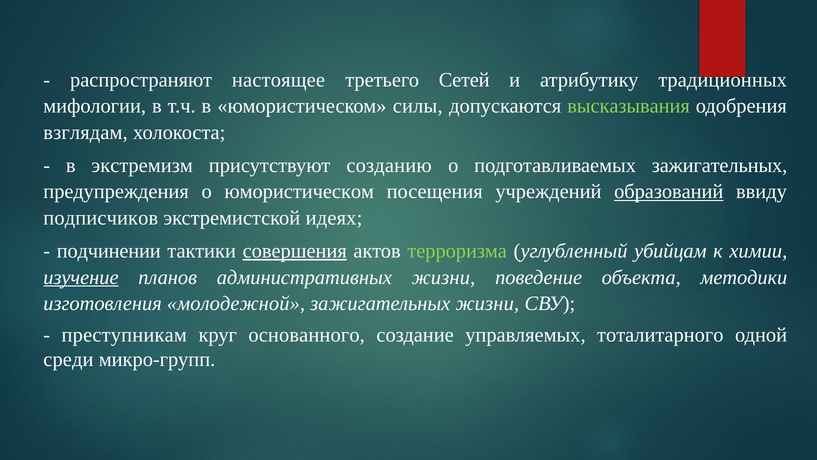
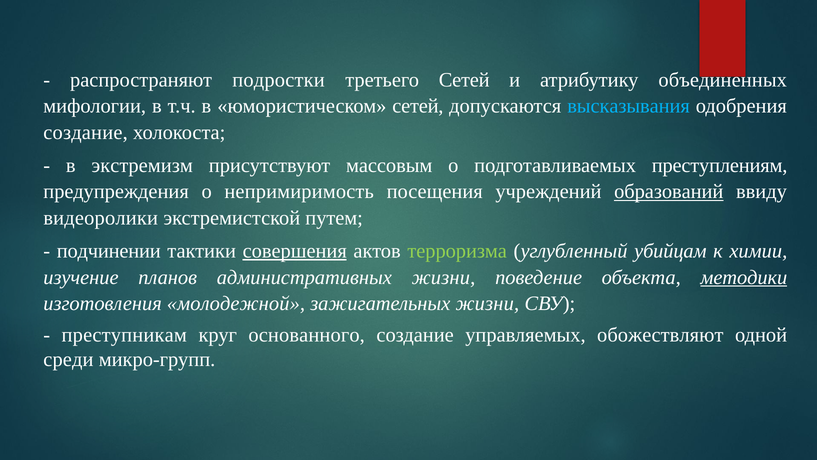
настоящее: настоящее -> подростки
традиционных: традиционных -> объединенных
юмористическом силы: силы -> сетей
высказывания colour: light green -> light blue
взглядам at (86, 132): взглядам -> создание
созданию: созданию -> массовым
подготавливаемых зажигательных: зажигательных -> преступлениям
о юмористическом: юмористическом -> непримиримость
подписчиков: подписчиков -> видеоролики
идеях: идеях -> путем
изучение underline: present -> none
методики underline: none -> present
тоталитарного: тоталитарного -> обожествляют
